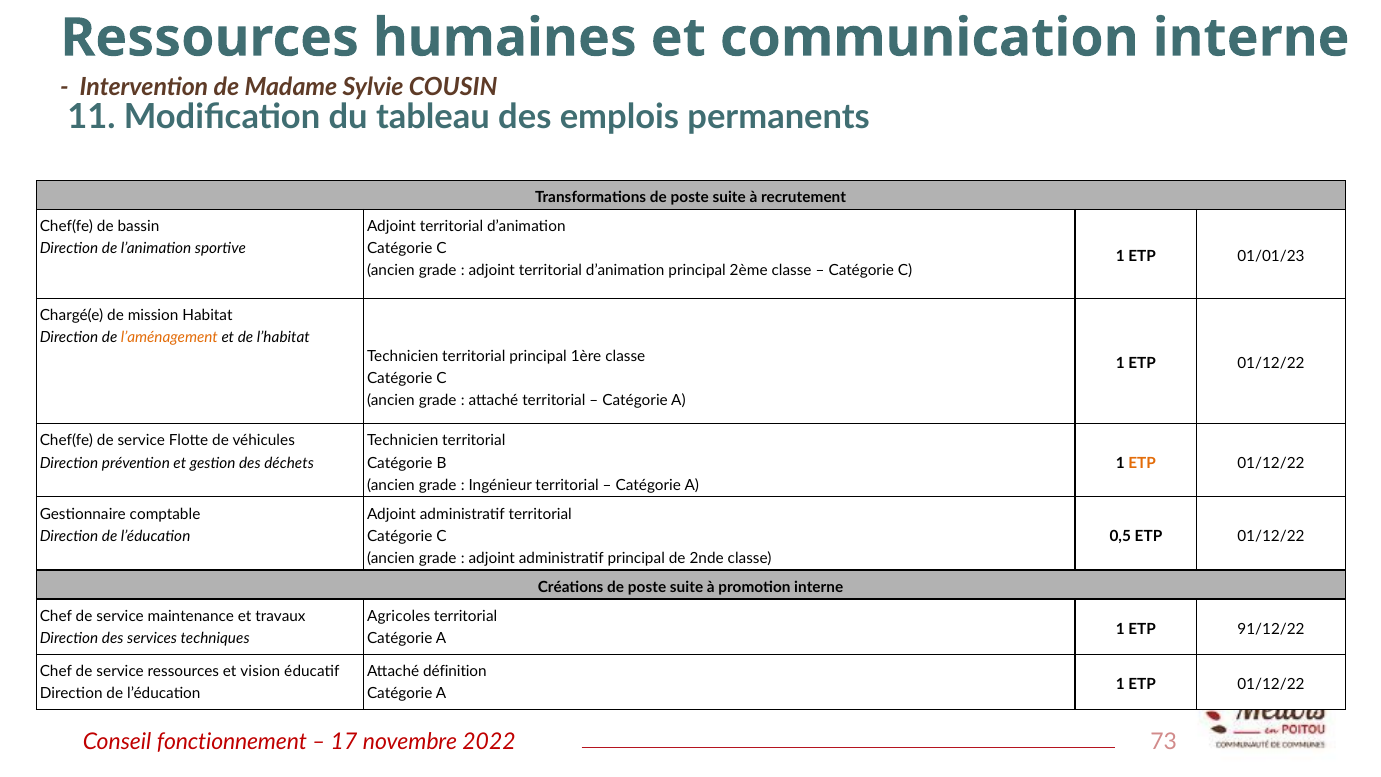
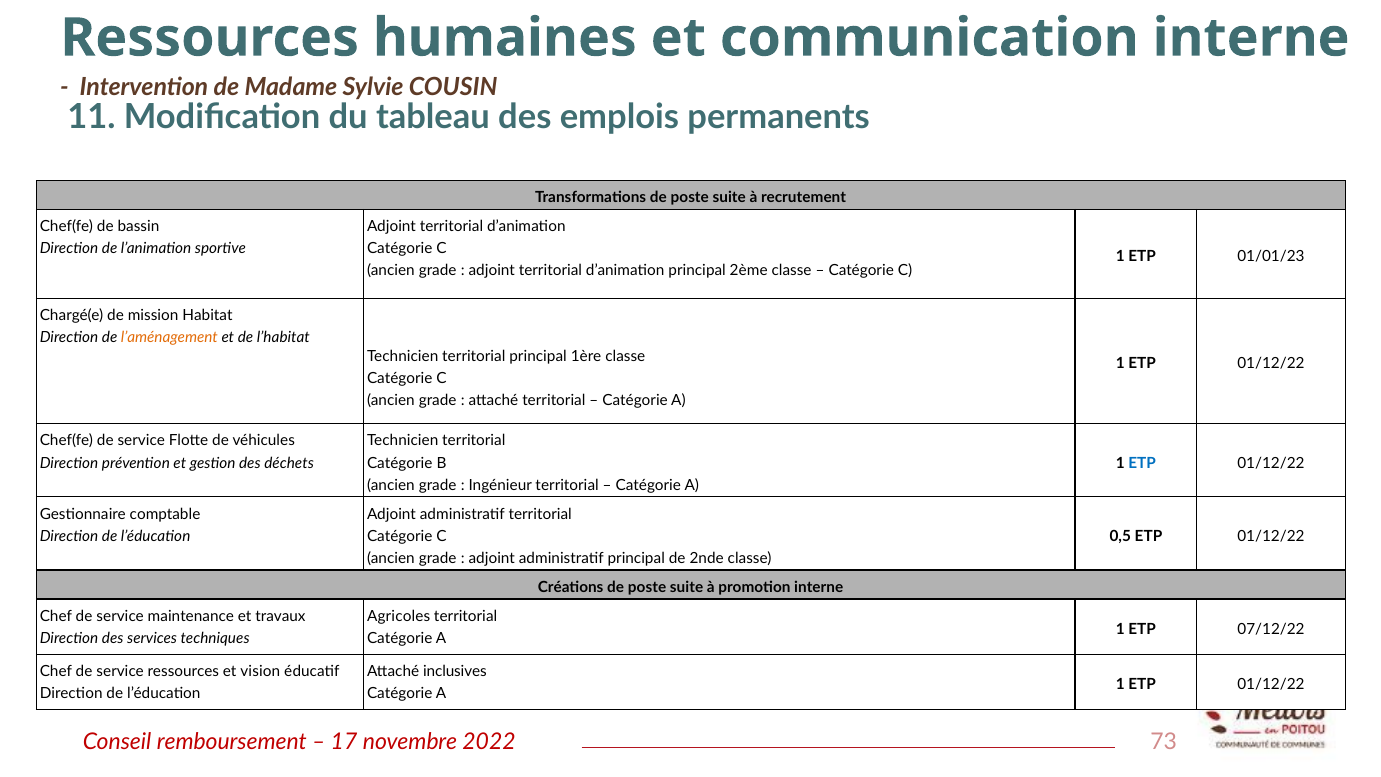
ETP at (1142, 463) colour: orange -> blue
91/12/22: 91/12/22 -> 07/12/22
définition: définition -> inclusives
fonctionnement: fonctionnement -> remboursement
